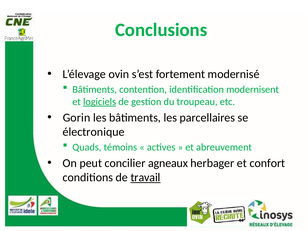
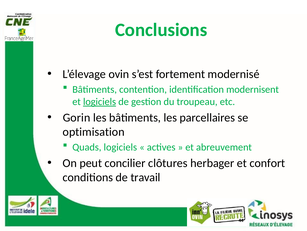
électronique: électronique -> optimisation
Quads témoins: témoins -> logiciels
agneaux: agneaux -> clôtures
travail underline: present -> none
